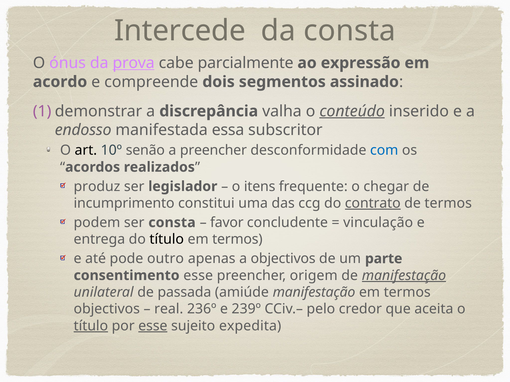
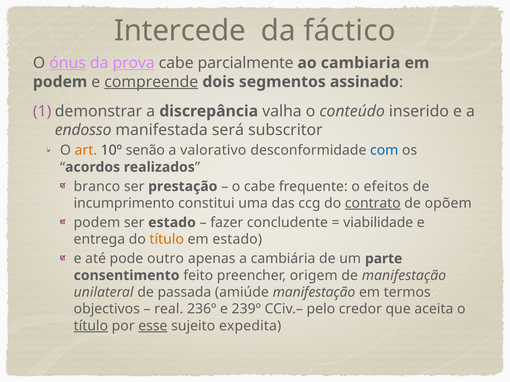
da consta: consta -> fáctico
ónus underline: none -> present
expressão: expressão -> cambiaria
acordo at (60, 82): acordo -> podem
compreende underline: none -> present
conteúdo underline: present -> none
essa: essa -> será
art colour: black -> orange
a preencher: preencher -> valorativo
produz: produz -> branco
legislador: legislador -> prestação
o itens: itens -> cabe
chegar: chegar -> efeitos
de termos: termos -> opõem
ser consta: consta -> estado
favor: favor -> fazer
vinculação: vinculação -> viabilidade
título at (167, 240) colour: black -> orange
termos at (237, 240): termos -> estado
a objectivos: objectivos -> cambiária
consentimento esse: esse -> feito
manifestação at (404, 276) underline: present -> none
